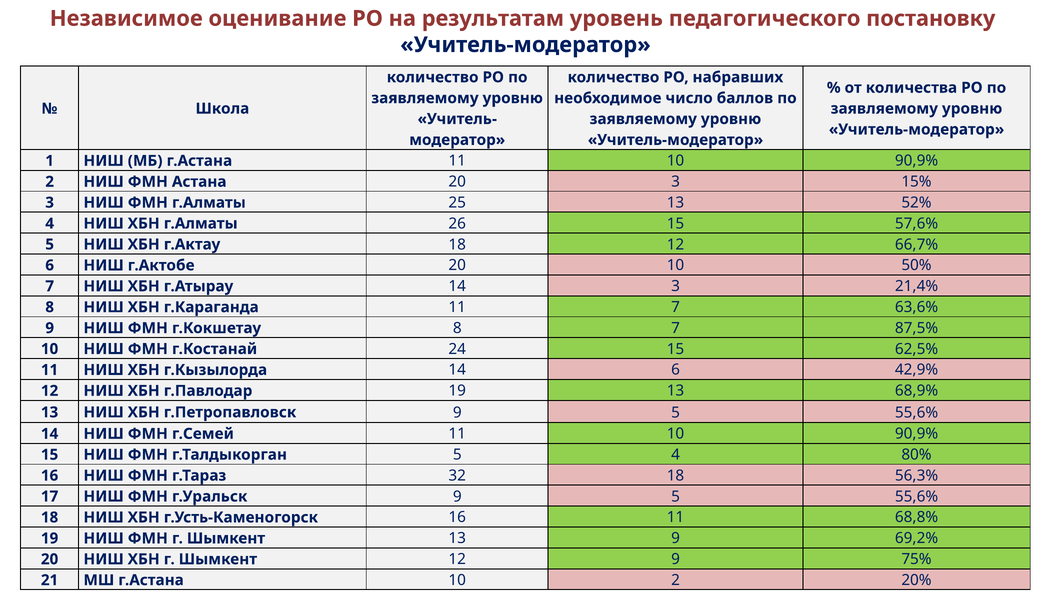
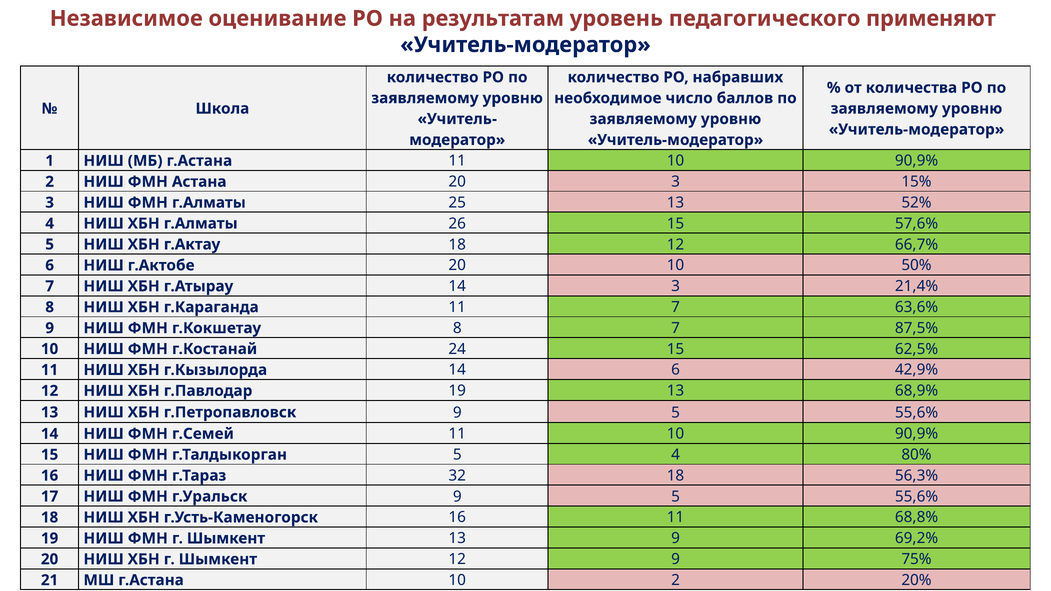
постановку: постановку -> применяют
